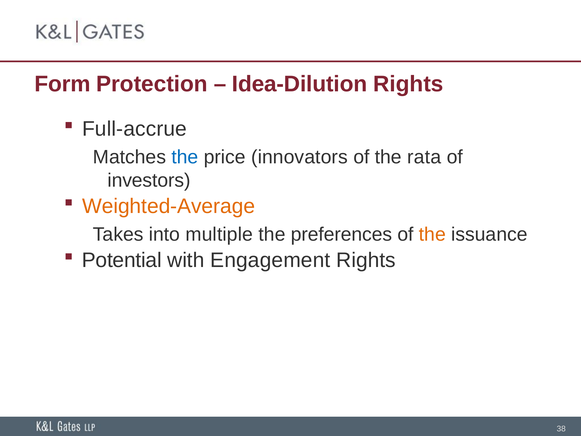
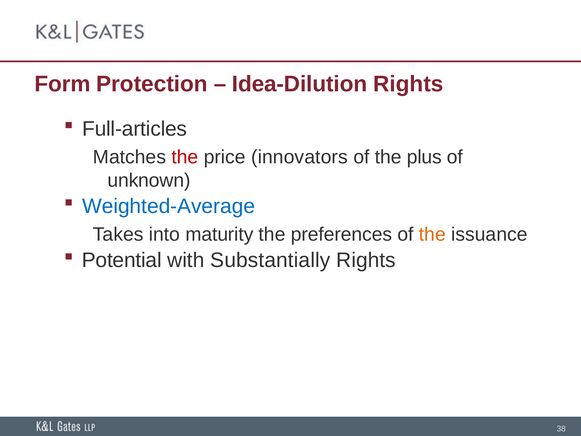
Full-accrue: Full-accrue -> Full-articles
the at (185, 157) colour: blue -> red
rata: rata -> plus
investors: investors -> unknown
Weighted-Average colour: orange -> blue
multiple: multiple -> maturity
Engagement: Engagement -> Substantially
